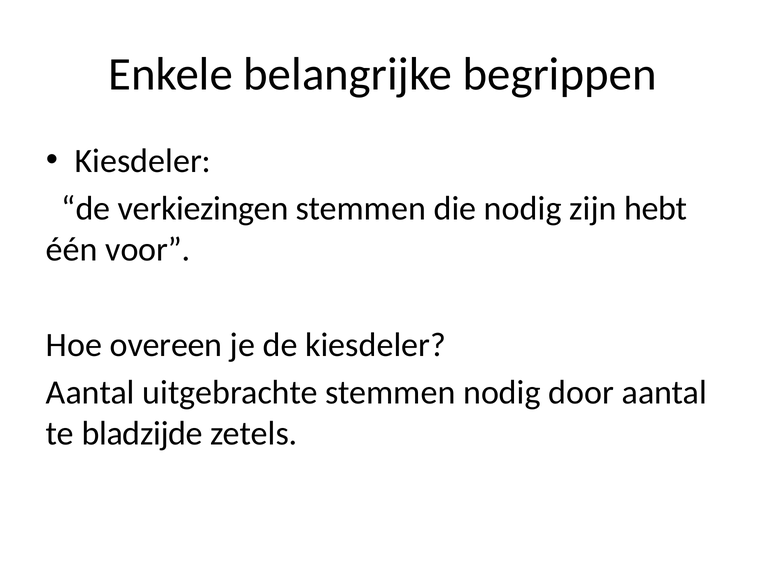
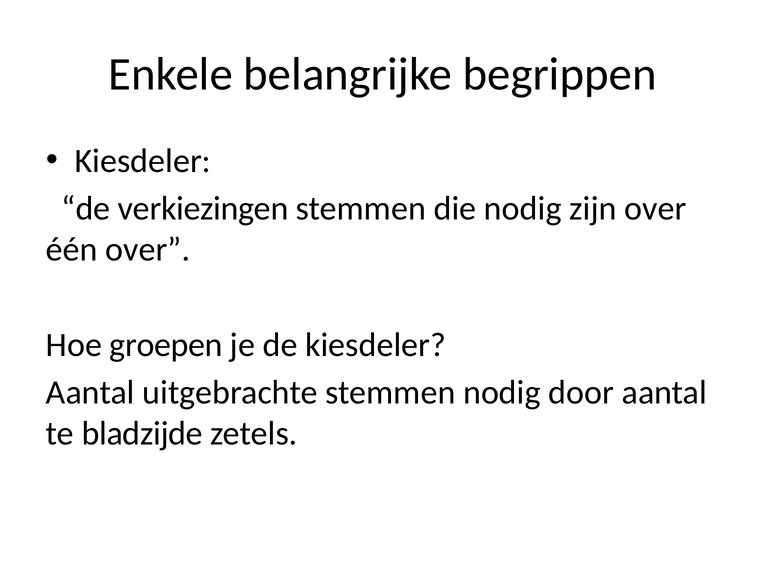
zijn hebt: hebt -> over
één voor: voor -> over
overeen: overeen -> groepen
